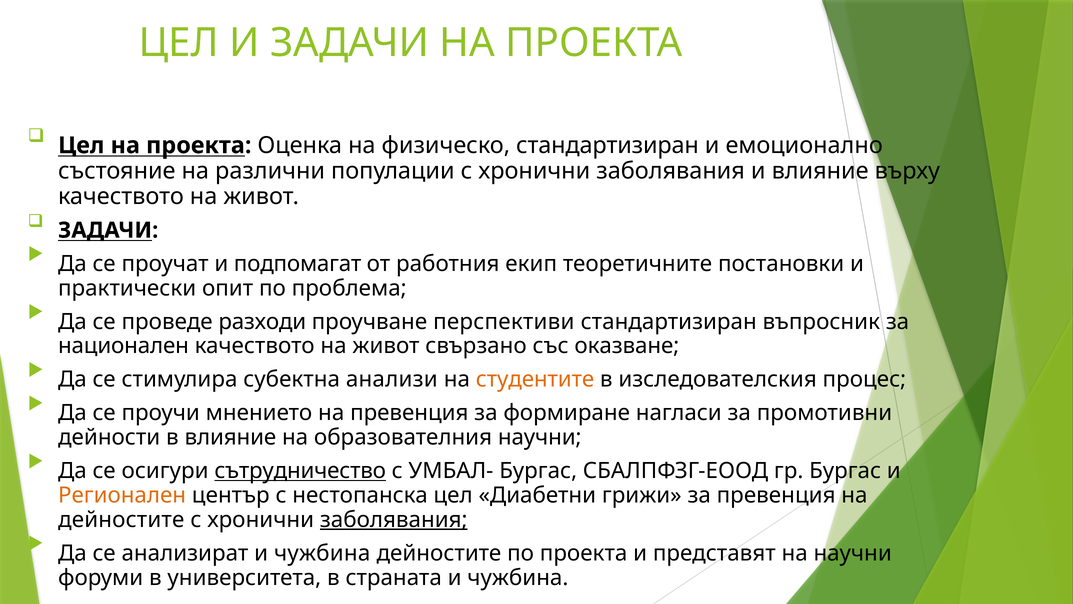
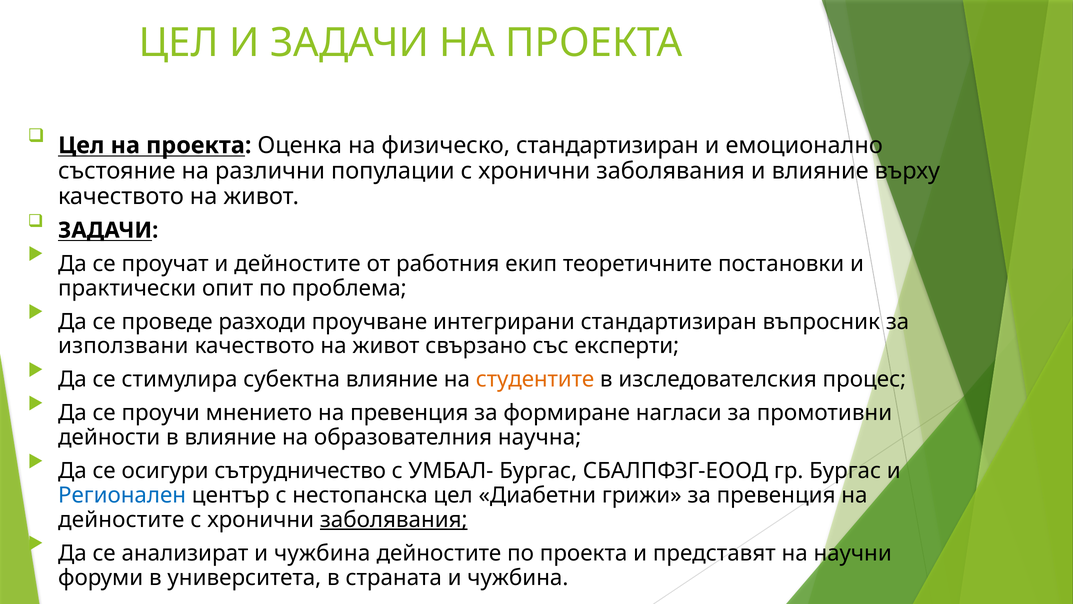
и подпомагат: подпомагат -> дейностите
перспективи: перспективи -> интегрирани
национален: национален -> използвани
оказване: оказване -> експерти
субектна анализи: анализи -> влияние
образователния научни: научни -> научна
сътрудничество underline: present -> none
Регионален colour: orange -> blue
